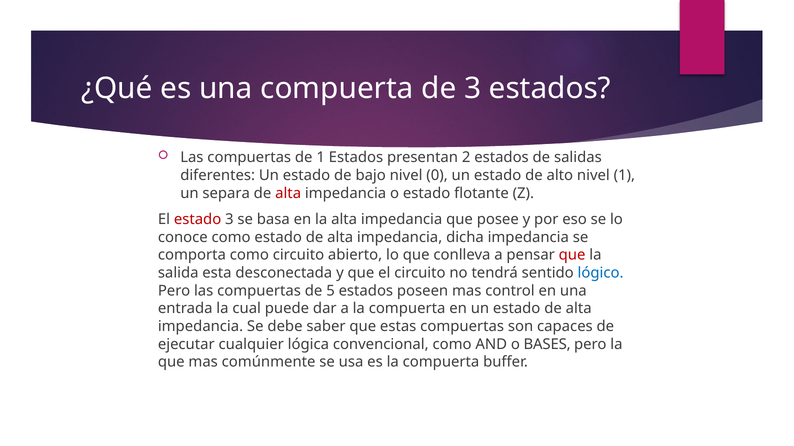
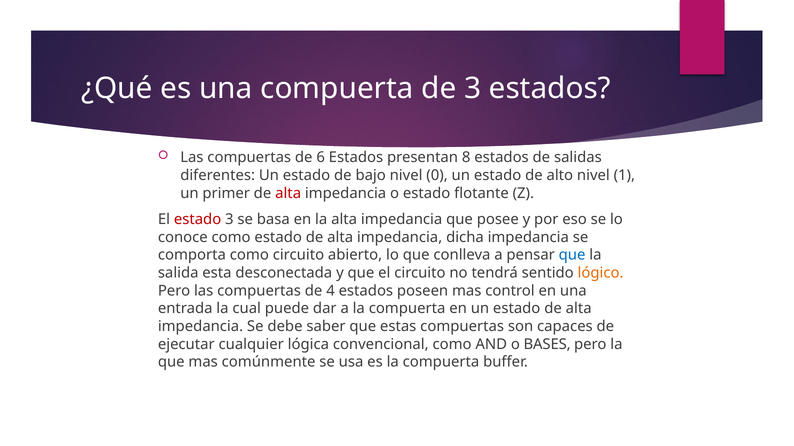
de 1: 1 -> 6
2: 2 -> 8
separa: separa -> primer
que at (572, 255) colour: red -> blue
lógico colour: blue -> orange
5: 5 -> 4
